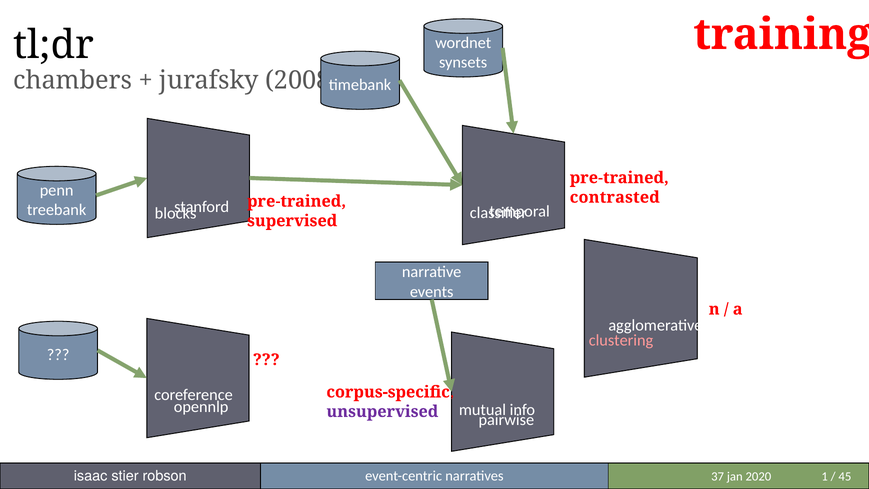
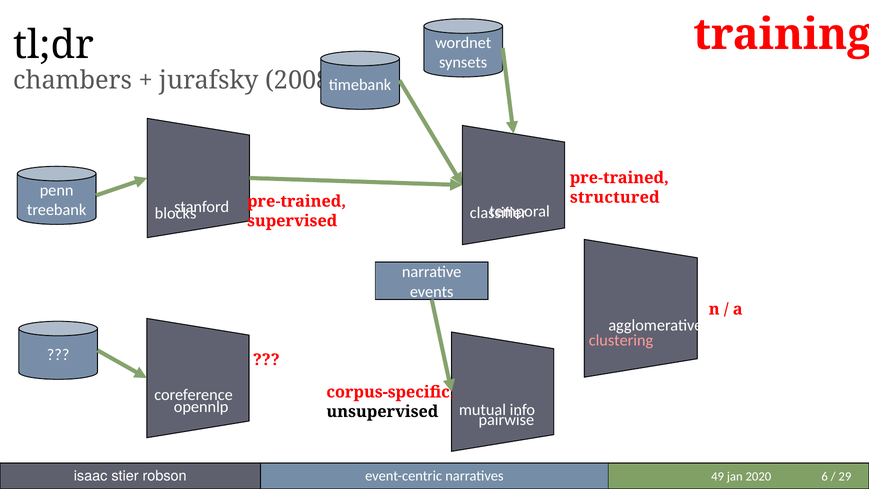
contrasted: contrasted -> structured
unsupervised colour: purple -> black
37: 37 -> 49
1: 1 -> 6
45: 45 -> 29
